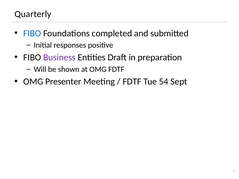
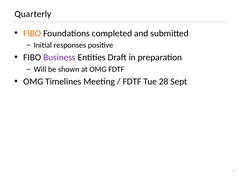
FIBO at (32, 33) colour: blue -> orange
Presenter: Presenter -> Timelines
54: 54 -> 28
